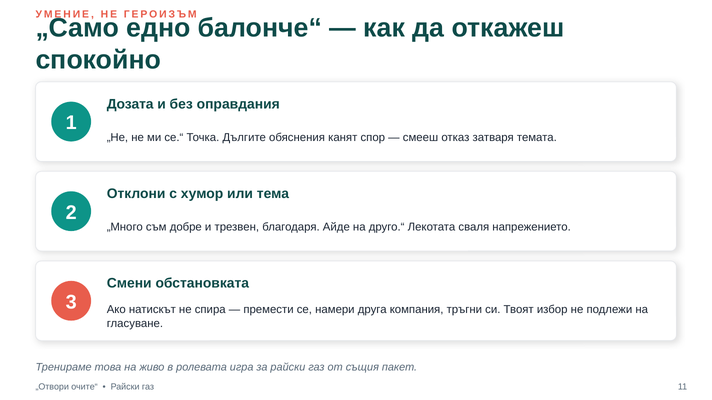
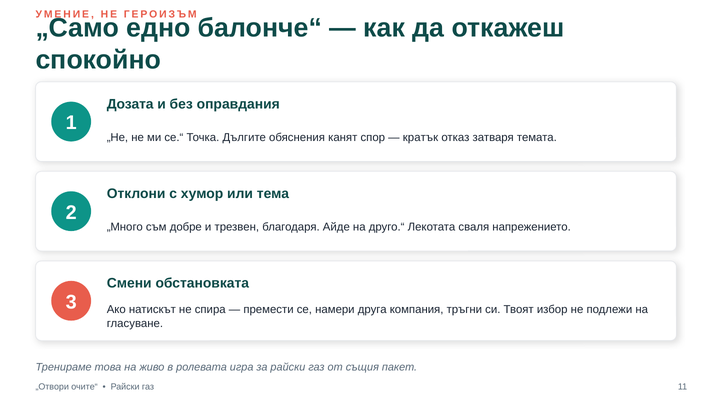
смееш: смееш -> кратък
